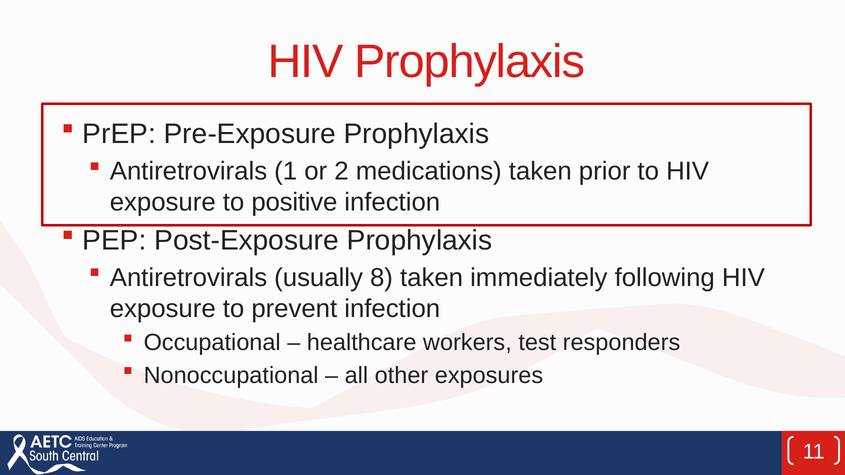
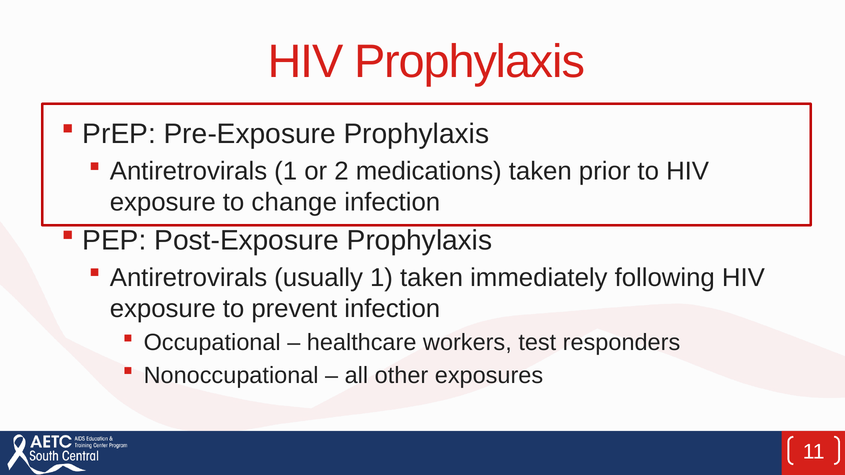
positive: positive -> change
usually 8: 8 -> 1
